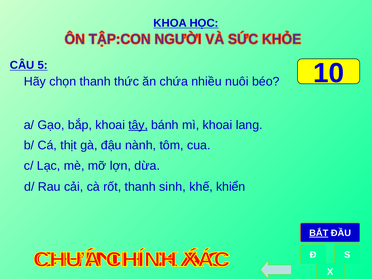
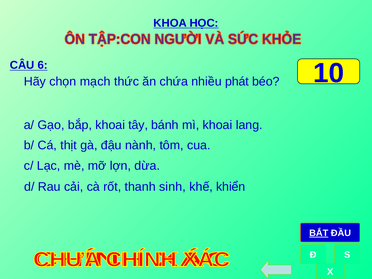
5: 5 -> 6
chọn thanh: thanh -> mạch
nuôi: nuôi -> phát
tây underline: present -> none
